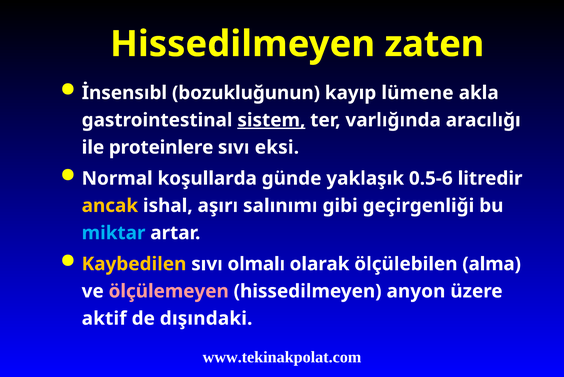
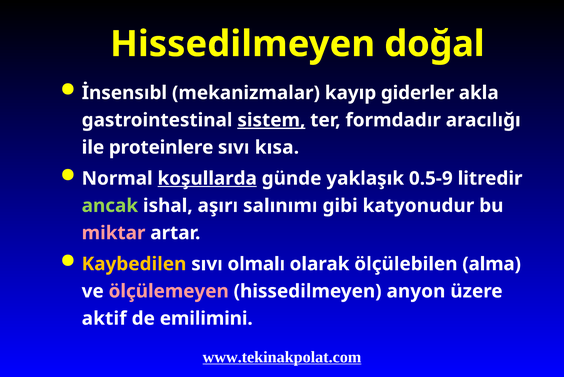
zaten: zaten -> doğal
bozukluğunun: bozukluğunun -> mekanizmalar
lümene: lümene -> giderler
varlığında: varlığında -> formdadır
eksi: eksi -> kısa
koşullarda underline: none -> present
0.5-6: 0.5-6 -> 0.5-9
ancak colour: yellow -> light green
geçirgenliği: geçirgenliği -> katyonudur
miktar colour: light blue -> pink
dışındaki: dışındaki -> emilimini
www.tekinakpolat.com underline: none -> present
